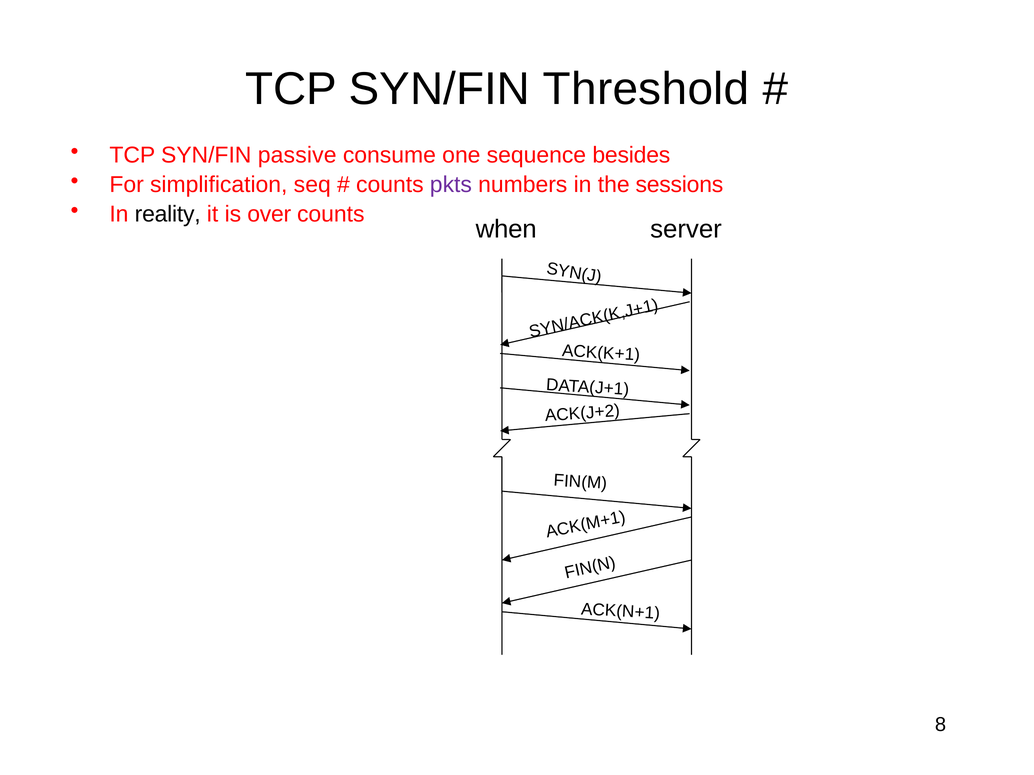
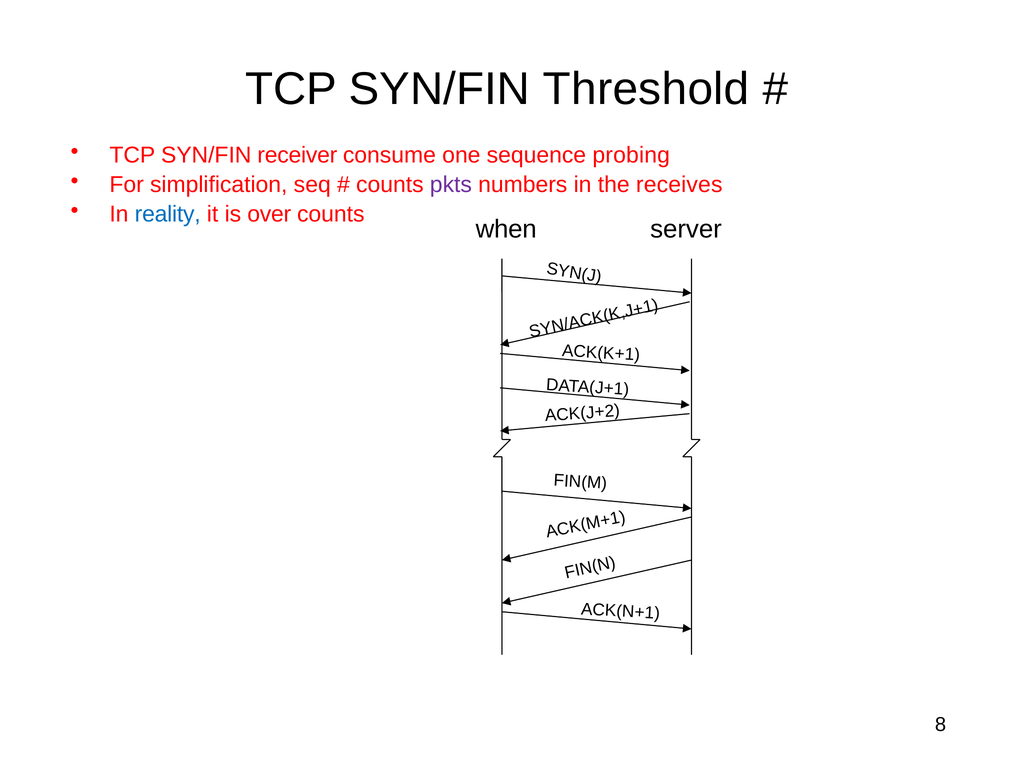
passive: passive -> receiver
besides: besides -> probing
sessions: sessions -> receives
reality colour: black -> blue
